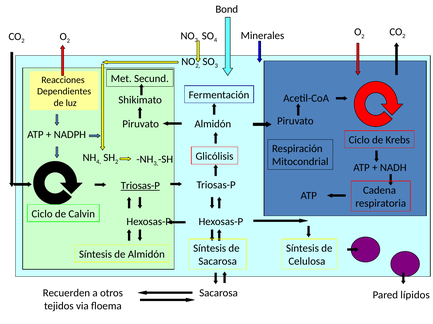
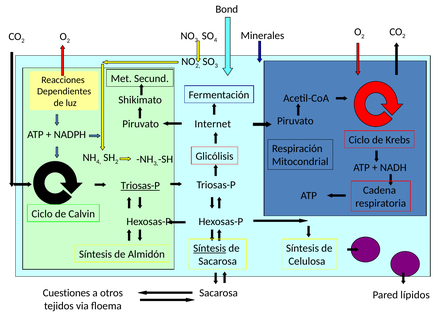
Almidón at (213, 124): Almidón -> Internet
Síntesis at (210, 249) underline: none -> present
Recuerden: Recuerden -> Cuestiones
